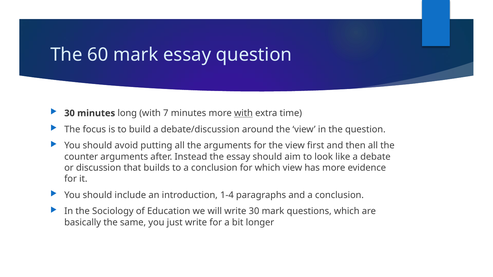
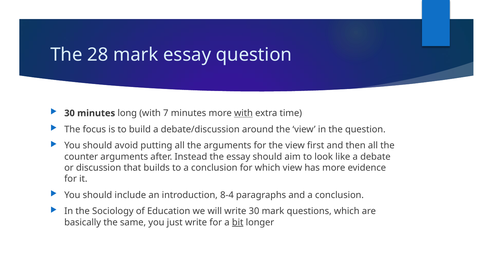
60: 60 -> 28
1-4: 1-4 -> 8-4
bit underline: none -> present
